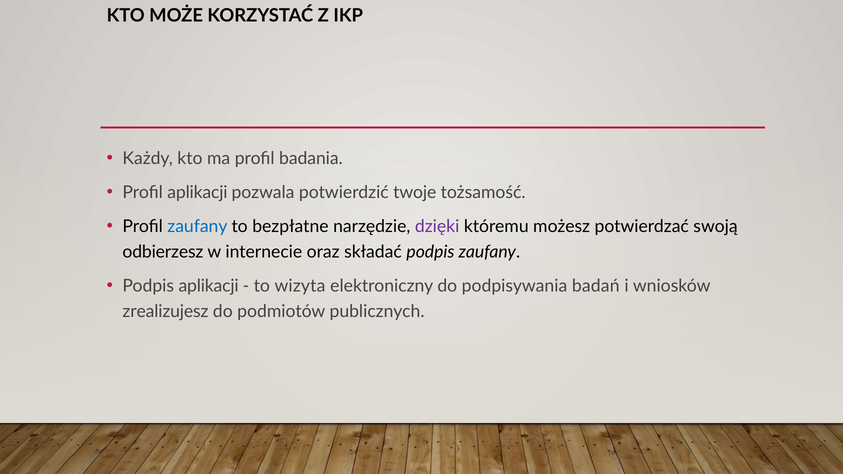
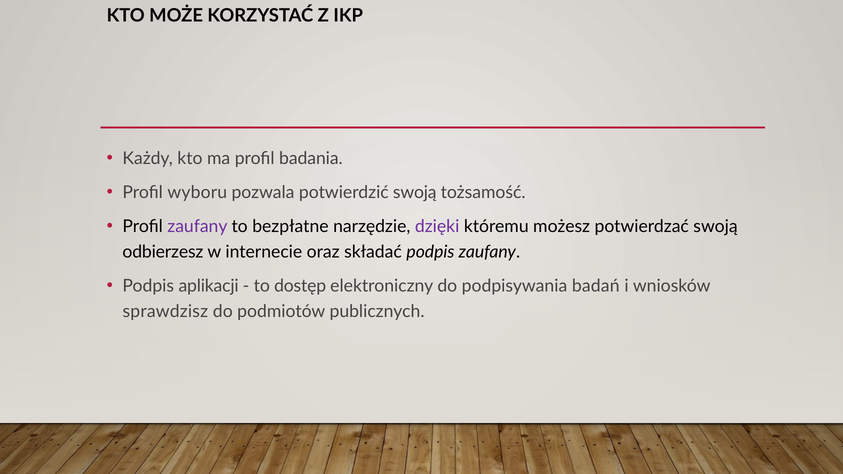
Profil aplikacji: aplikacji -> wyboru
potwierdzić twoje: twoje -> swoją
zaufany at (197, 227) colour: blue -> purple
wizyta: wizyta -> dostęp
zrealizujesz: zrealizujesz -> sprawdzisz
